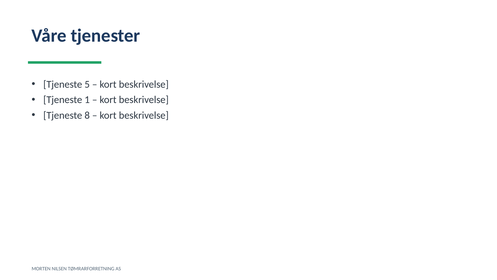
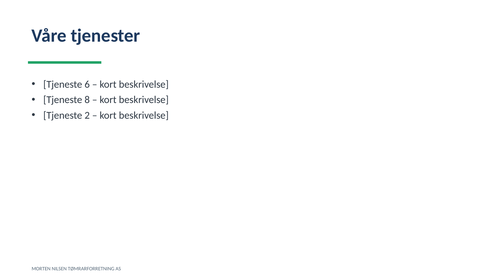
5: 5 -> 6
1: 1 -> 8
8: 8 -> 2
